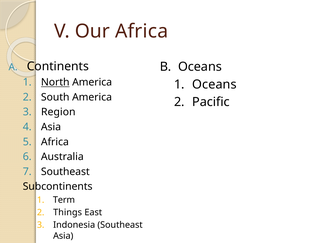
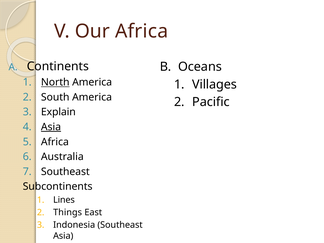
Oceans at (214, 84): Oceans -> Villages
Region: Region -> Explain
Asia at (51, 127) underline: none -> present
Term: Term -> Lines
